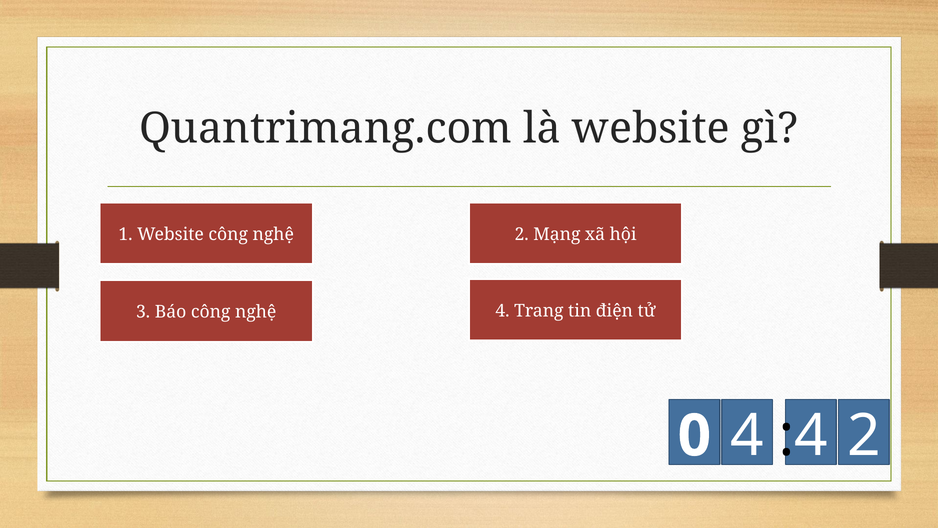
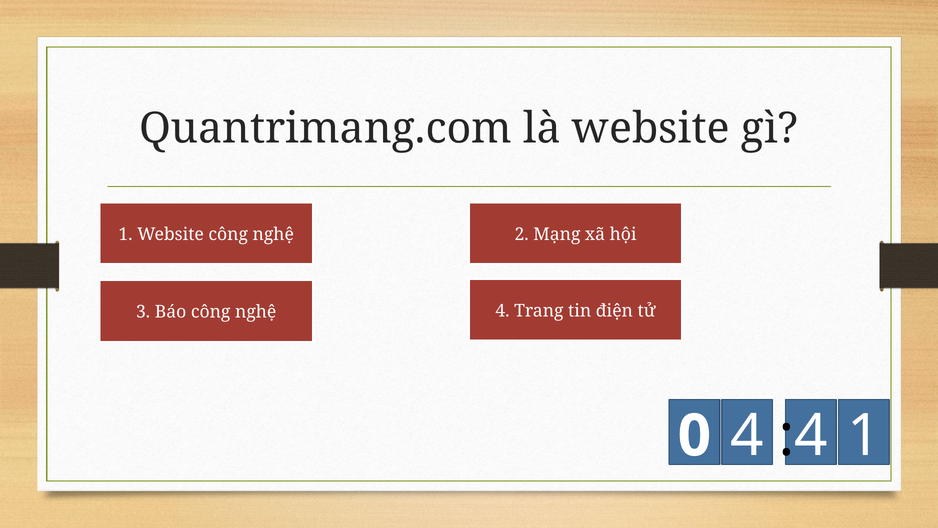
4 2: 2 -> 1
